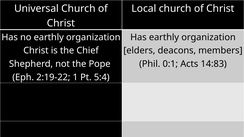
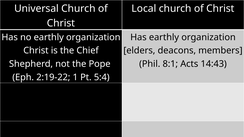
0:1: 0:1 -> 8:1
14:83: 14:83 -> 14:43
